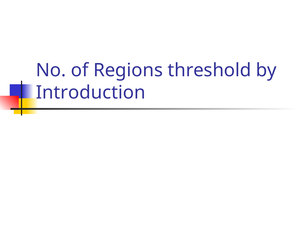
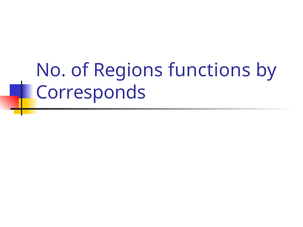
threshold: threshold -> functions
Introduction: Introduction -> Corresponds
